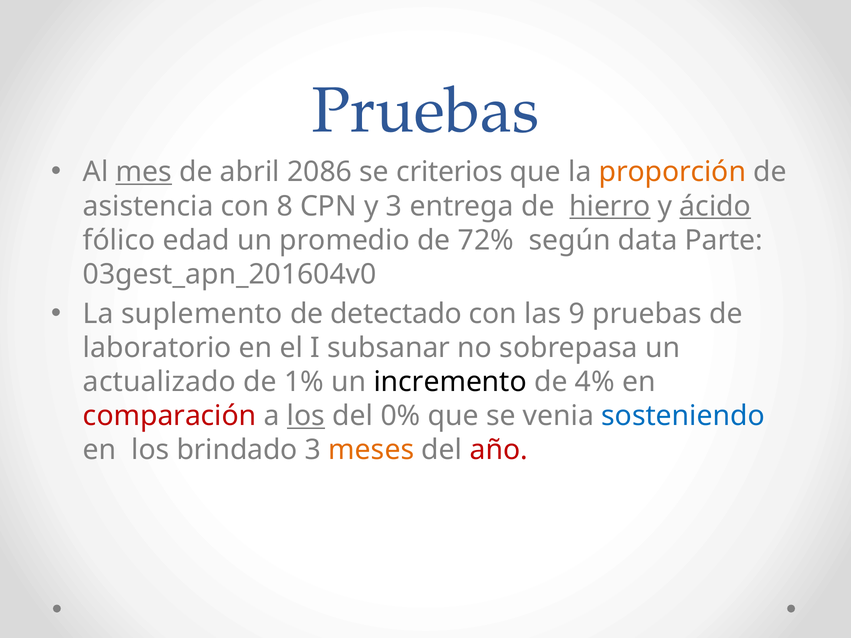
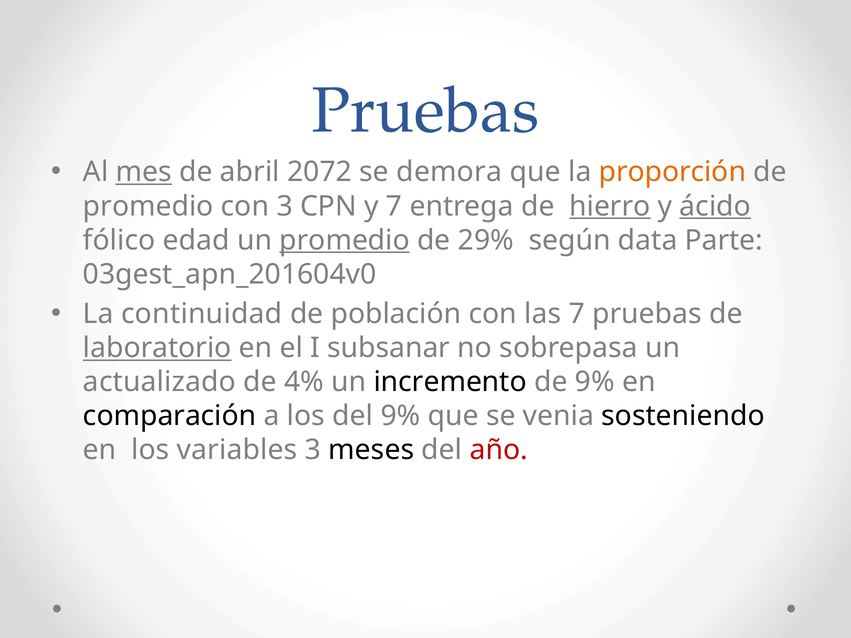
2086: 2086 -> 2072
criterios: criterios -> demora
asistencia at (148, 206): asistencia -> promedio
con 8: 8 -> 3
y 3: 3 -> 7
promedio at (345, 240) underline: none -> present
72%: 72% -> 29%
suplemento: suplemento -> continuidad
detectado: detectado -> población
las 9: 9 -> 7
laboratorio underline: none -> present
1%: 1% -> 4%
de 4%: 4% -> 9%
comparación colour: red -> black
los at (306, 416) underline: present -> none
del 0%: 0% -> 9%
sosteniendo colour: blue -> black
brindado: brindado -> variables
meses colour: orange -> black
